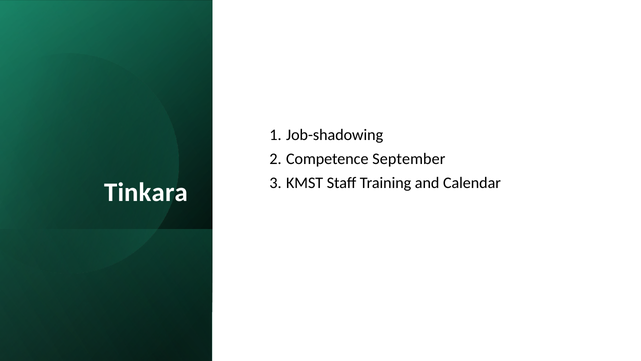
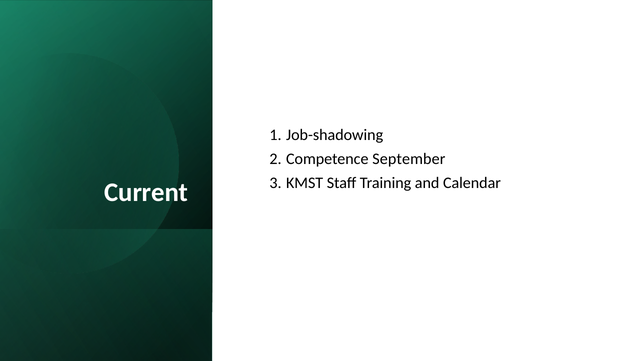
Tinkara: Tinkara -> Current
